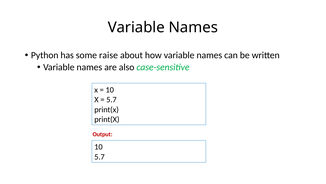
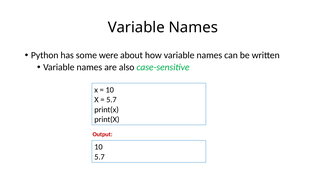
raise: raise -> were
